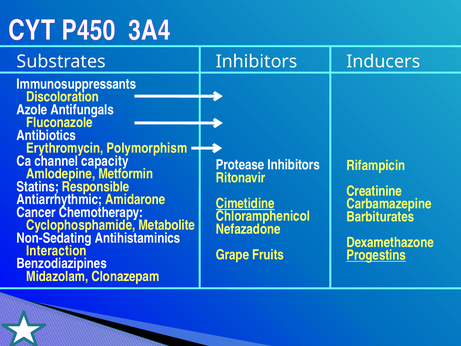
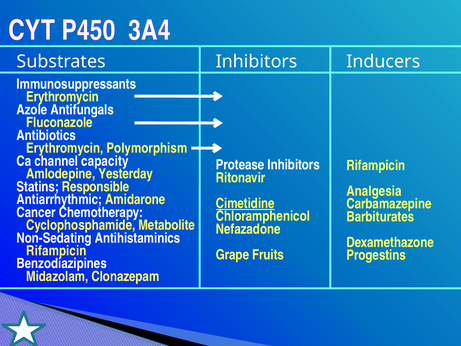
Discoloration at (63, 97): Discoloration -> Erythromycin
Metformin: Metformin -> Yesterday
Creatinine: Creatinine -> Analgesia
Interaction at (56, 251): Interaction -> Rifampicin
Progestins underline: present -> none
